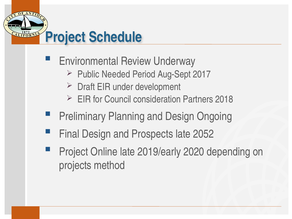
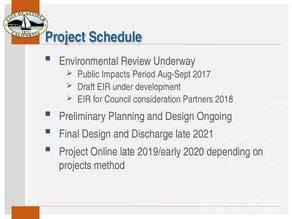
Needed: Needed -> Impacts
Prospects: Prospects -> Discharge
2052: 2052 -> 2021
